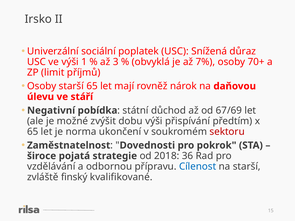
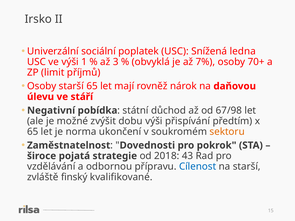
důraz: důraz -> ledna
67/69: 67/69 -> 67/98
sektoru colour: red -> orange
36: 36 -> 43
